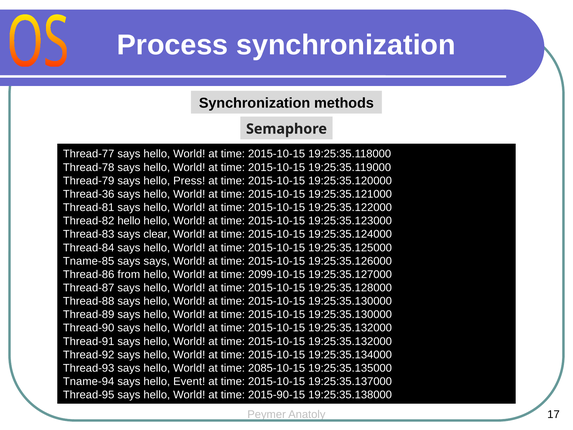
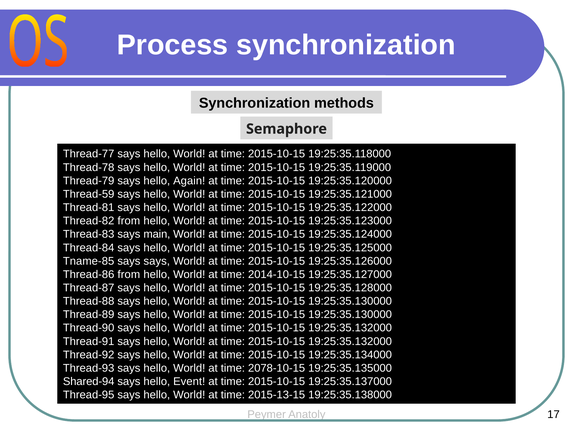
Press: Press -> Again
Thread-36: Thread-36 -> Thread-59
Thread-82 hello: hello -> from
clear: clear -> main
2099-10-15: 2099-10-15 -> 2014-10-15
2085-10-15: 2085-10-15 -> 2078-10-15
Tname-94: Tname-94 -> Shared-94
2015-90-15: 2015-90-15 -> 2015-13-15
